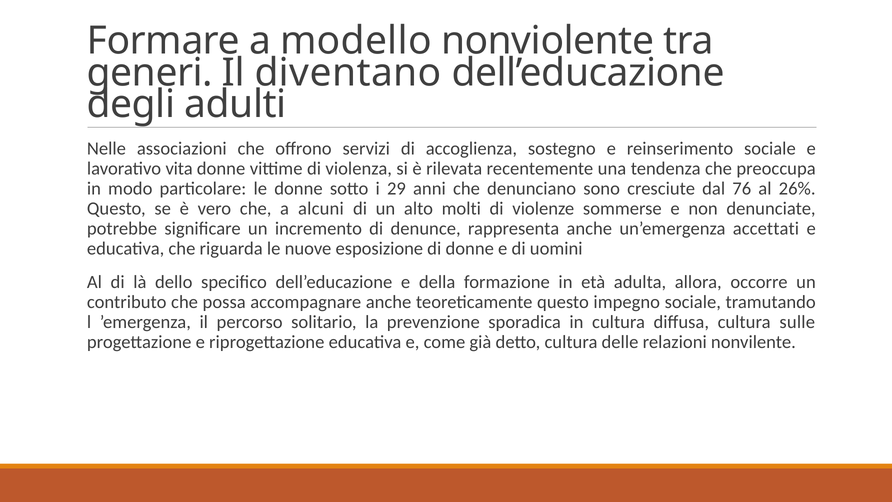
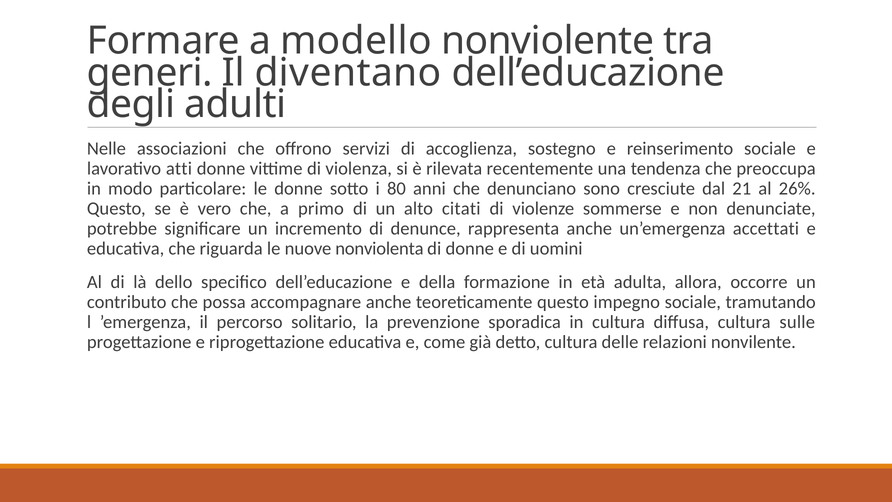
vita: vita -> atti
29: 29 -> 80
76: 76 -> 21
alcuni: alcuni -> primo
molti: molti -> citati
esposizione: esposizione -> nonviolenta
